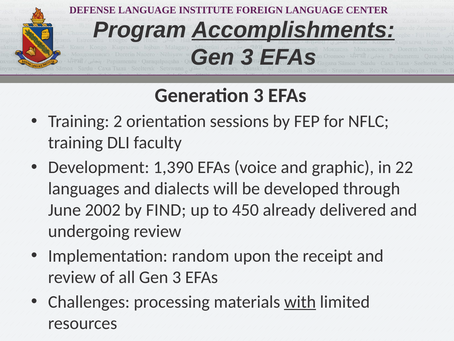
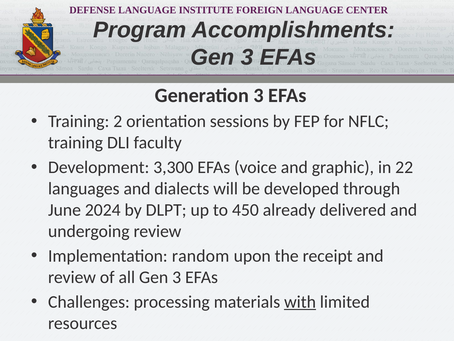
Accomplishments underline: present -> none
1,390: 1,390 -> 3,300
2002: 2002 -> 2024
FIND: FIND -> DLPT
